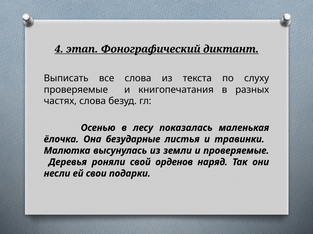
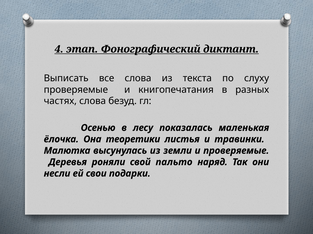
безударные: безударные -> теоретики
орденов: орденов -> пальто
